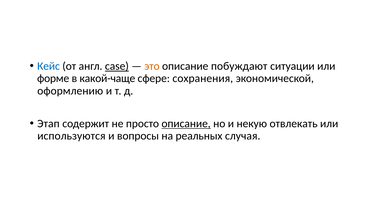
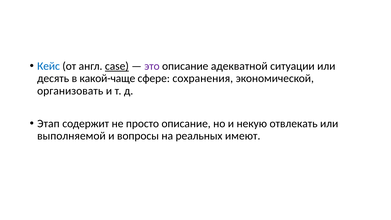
это colour: orange -> purple
побуждают: побуждают -> адекватной
форме: форме -> десять
оформлению: оформлению -> организовать
описание at (186, 124) underline: present -> none
используются: используются -> выполняемой
случая: случая -> имеют
